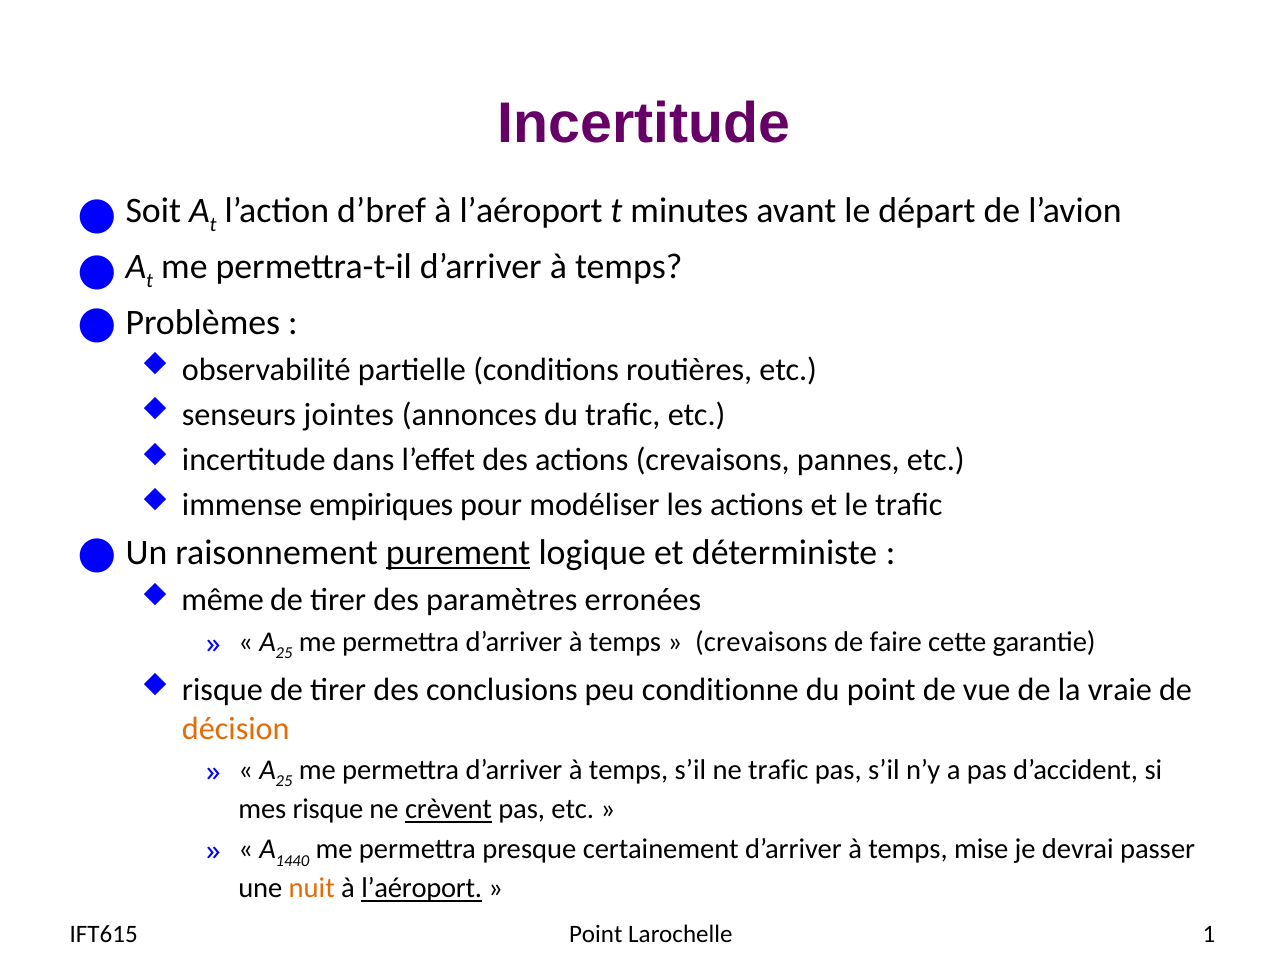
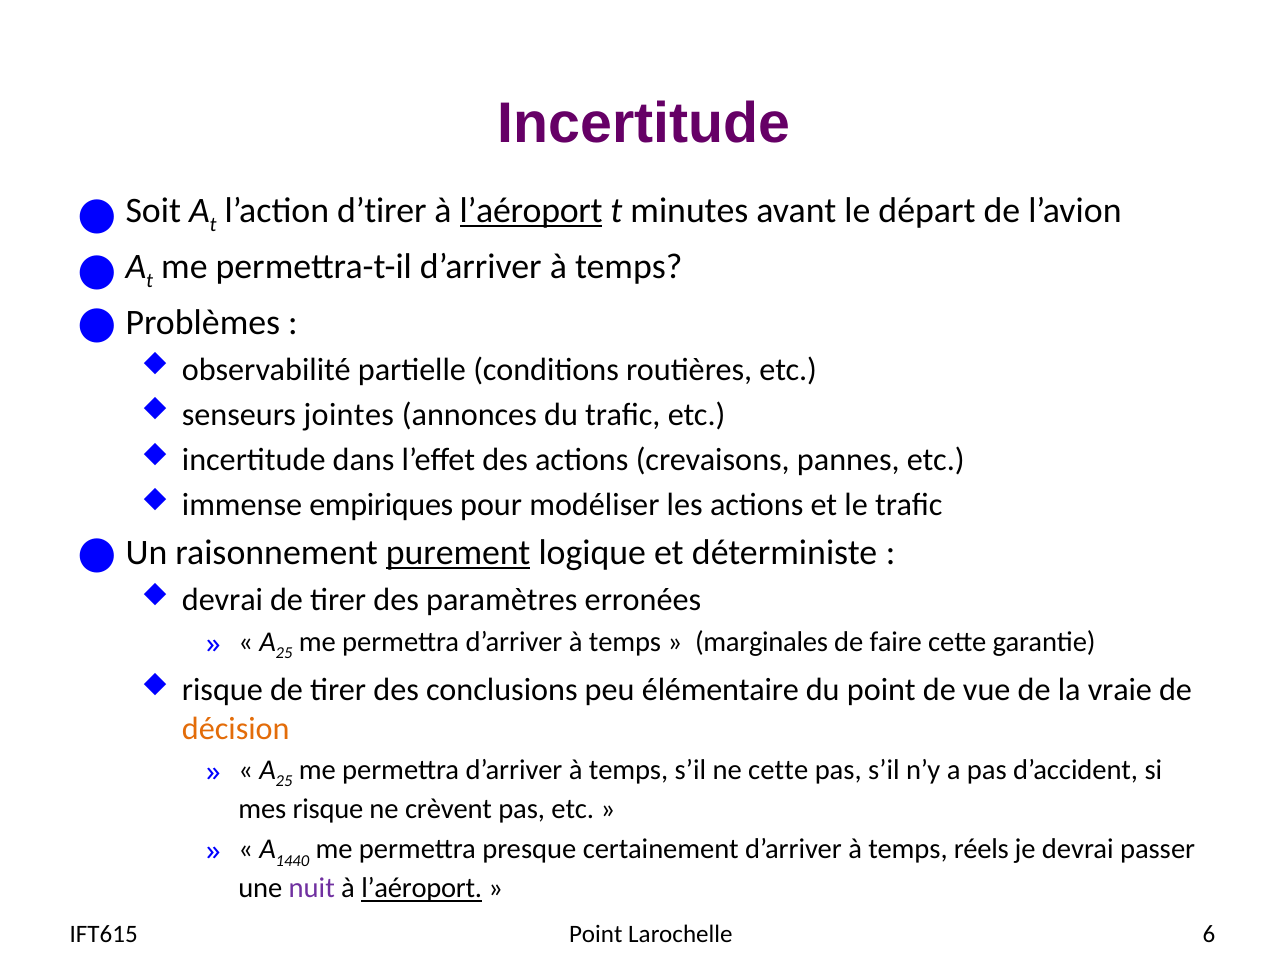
d’bref: d’bref -> d’tirer
l’aéroport at (531, 211) underline: none -> present
même at (223, 600): même -> devrai
crevaisons at (761, 642): crevaisons -> marginales
conditionne: conditionne -> élémentaire
ne trafic: trafic -> cette
crèvent underline: present -> none
mise: mise -> réels
nuit colour: orange -> purple
1: 1 -> 6
